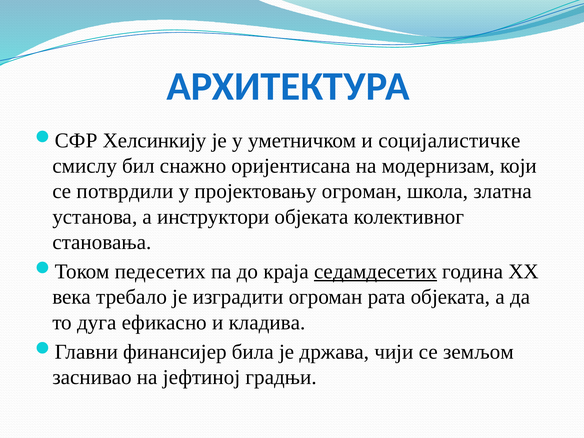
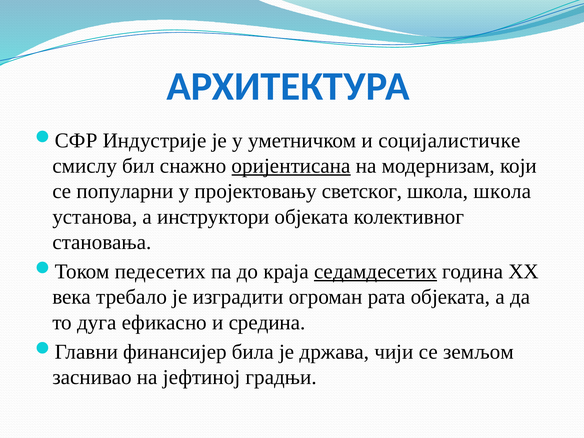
Хелсинкију: Хелсинкију -> Индустрије
оријентисана underline: none -> present
потврдили: потврдили -> популарни
пројектовању огроман: огроман -> светског
школа златна: златна -> школа
кладива: кладива -> средина
